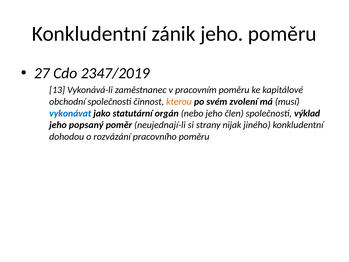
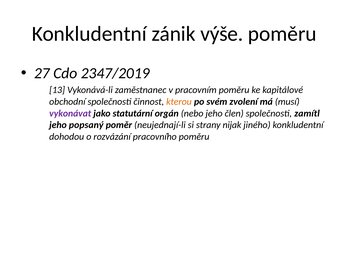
zánik jeho: jeho -> výše
vykonávat colour: blue -> purple
výklad: výklad -> zamítl
